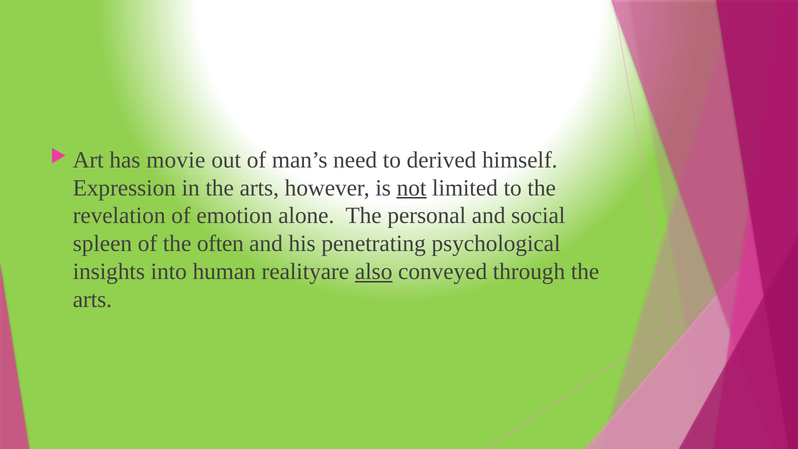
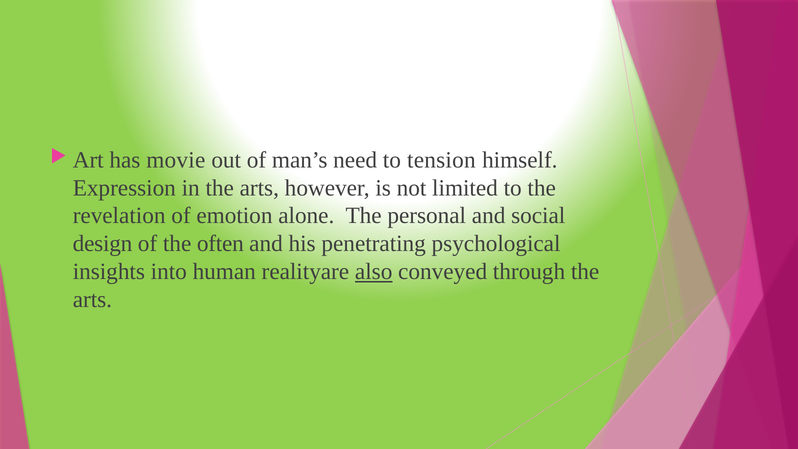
derived: derived -> tension
not underline: present -> none
spleen: spleen -> design
